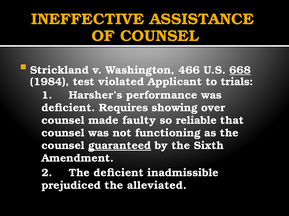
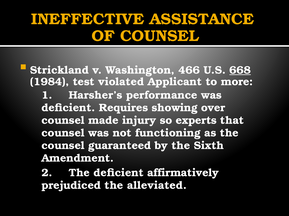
trials: trials -> more
faulty: faulty -> injury
reliable: reliable -> experts
guaranteed underline: present -> none
inadmissible: inadmissible -> affirmatively
